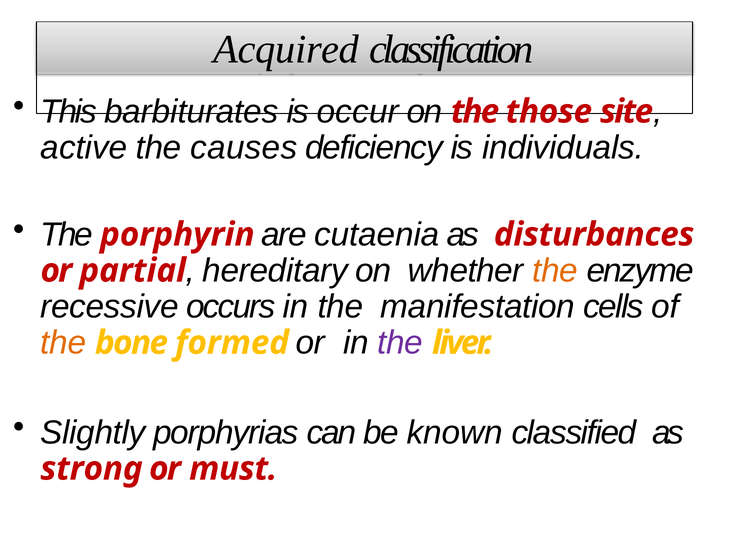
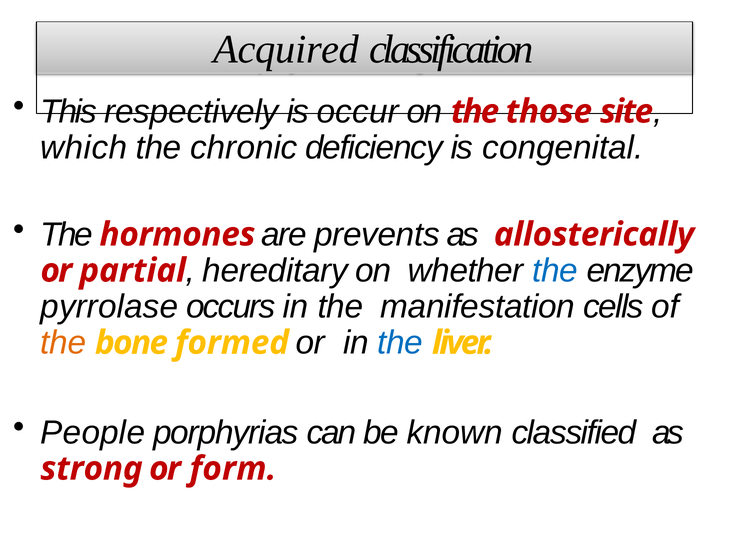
barbiturates: barbiturates -> respectively
active: active -> which
causes: causes -> chronic
individuals: individuals -> congenital
porphyrin: porphyrin -> hormones
cutaenia: cutaenia -> prevents
disturbances: disturbances -> allosterically
the at (555, 270) colour: orange -> blue
recessive: recessive -> pyrrolase
the at (400, 343) colour: purple -> blue
Slightly: Slightly -> People
must: must -> form
